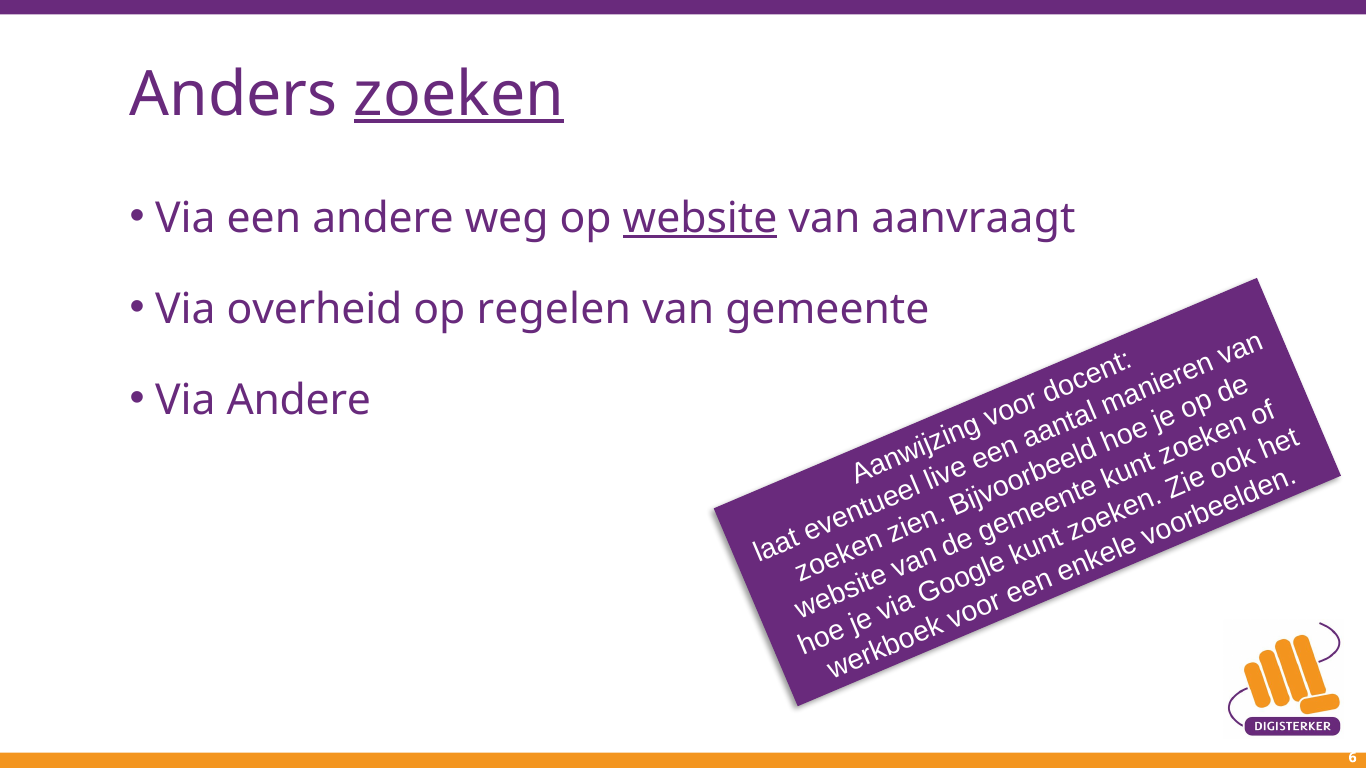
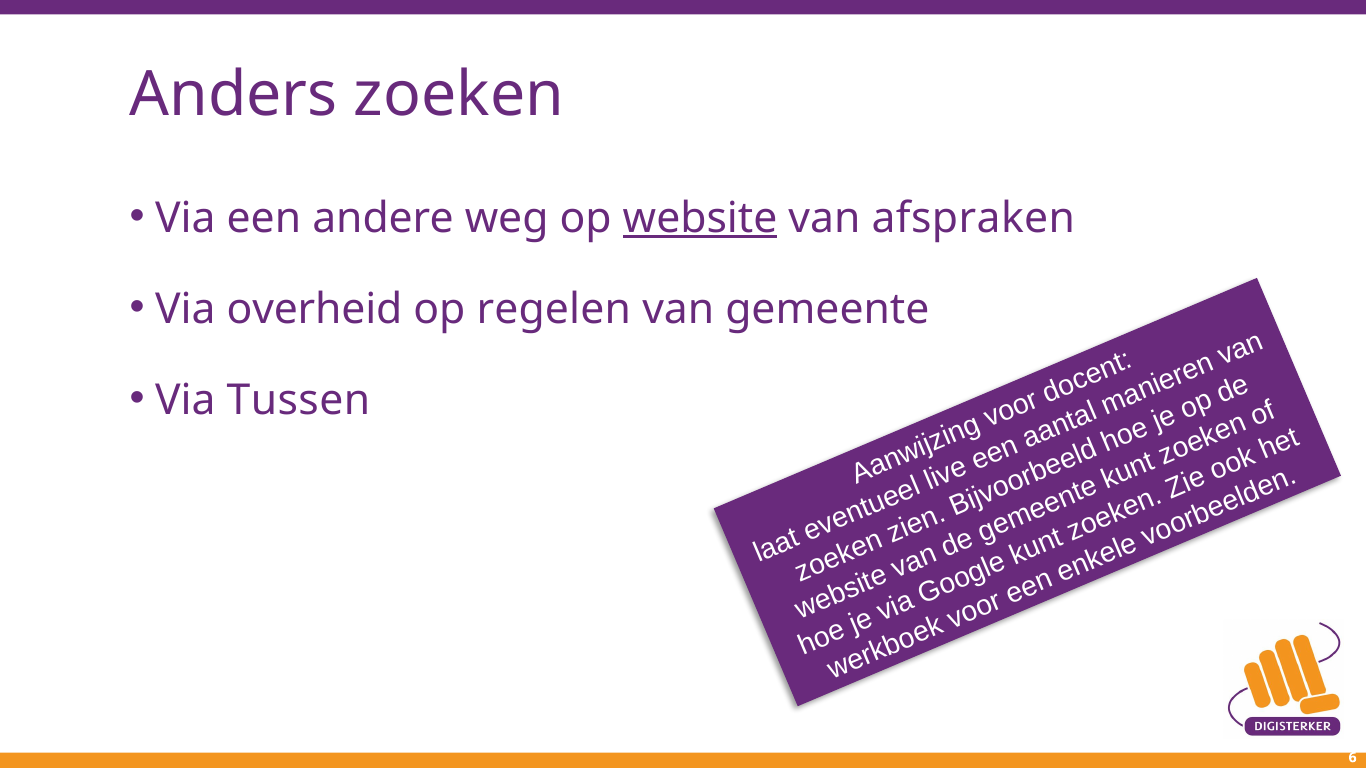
zoeken underline: present -> none
aanvraagt: aanvraagt -> afspraken
Via Andere: Andere -> Tussen
